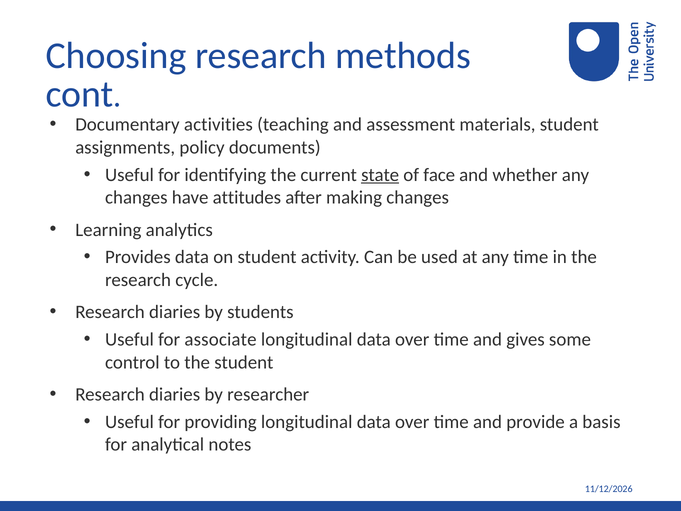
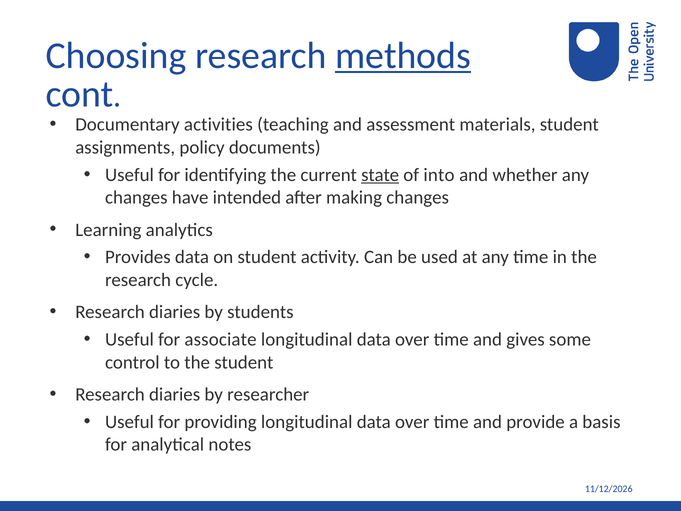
methods underline: none -> present
face: face -> into
attitudes: attitudes -> intended
